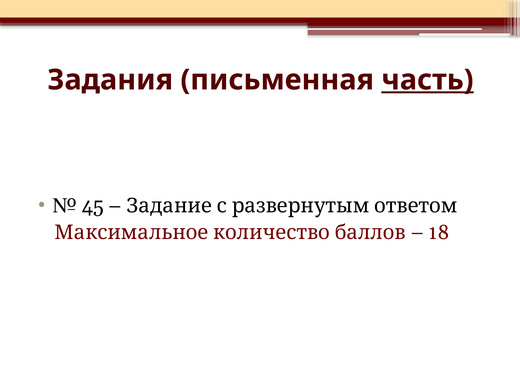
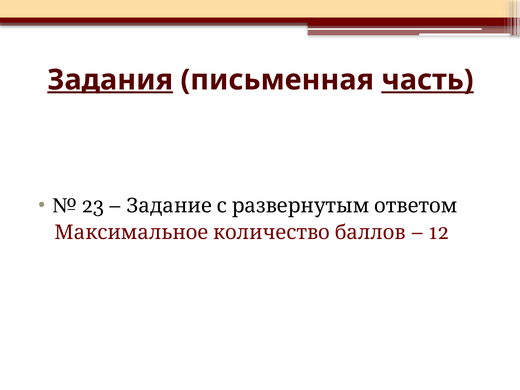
Задания underline: none -> present
45: 45 -> 23
18: 18 -> 12
